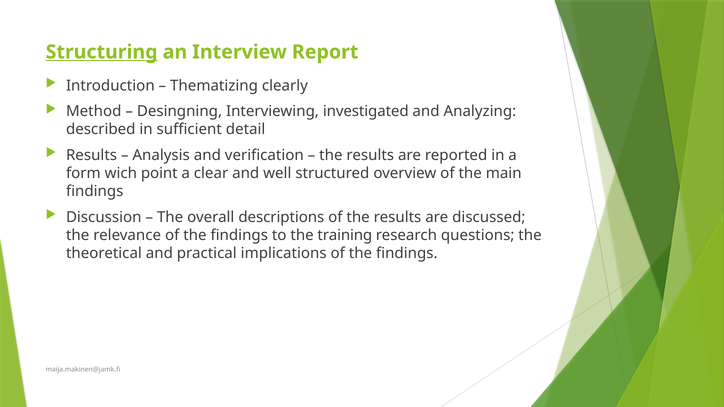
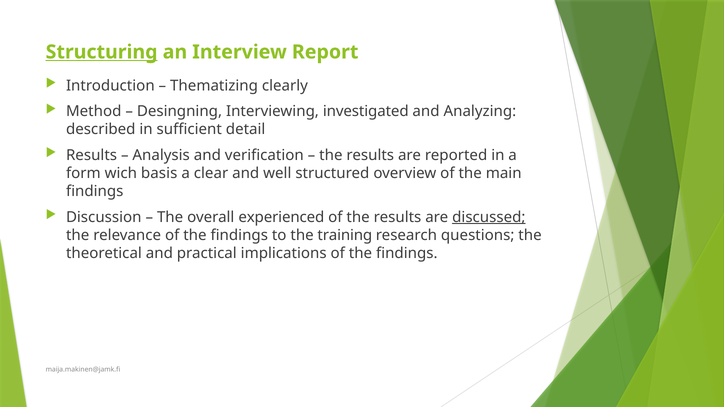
point: point -> basis
descriptions: descriptions -> experienced
discussed underline: none -> present
